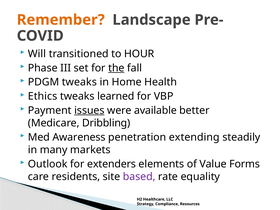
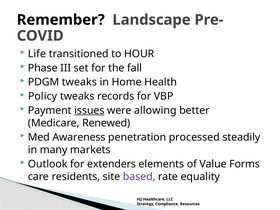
Remember colour: orange -> black
Will: Will -> Life
the underline: present -> none
Ethics: Ethics -> Policy
learned: learned -> records
available: available -> allowing
Dribbling: Dribbling -> Renewed
extending: extending -> processed
